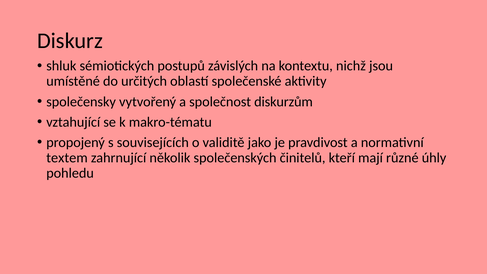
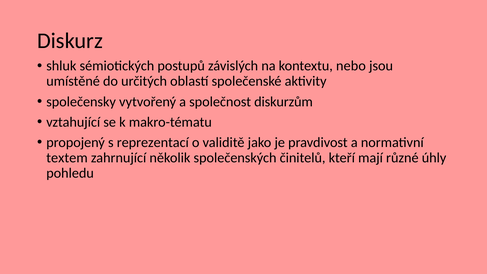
nichž: nichž -> nebo
souvisejících: souvisejících -> reprezentací
